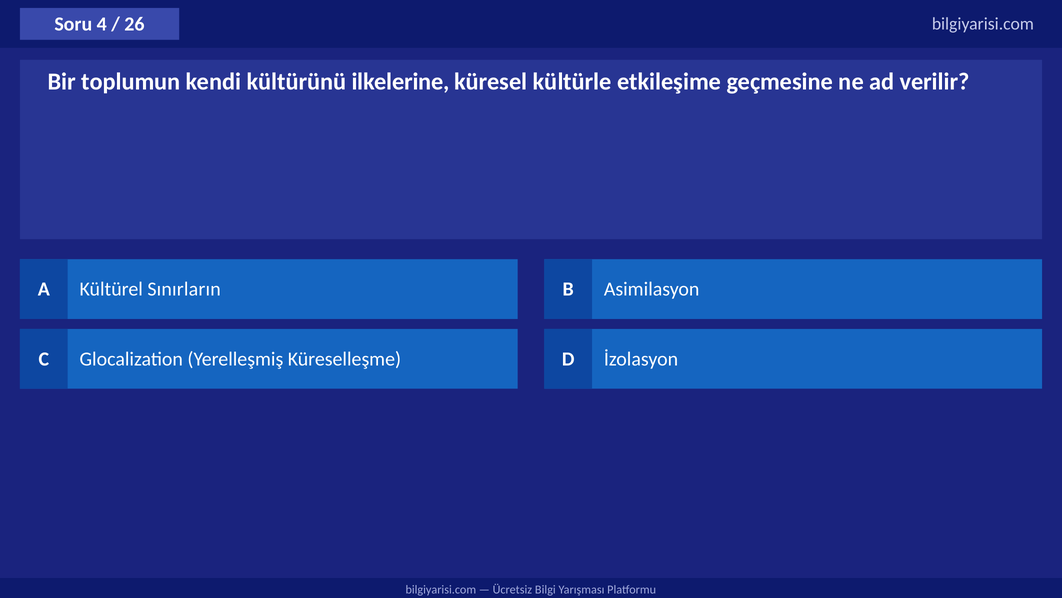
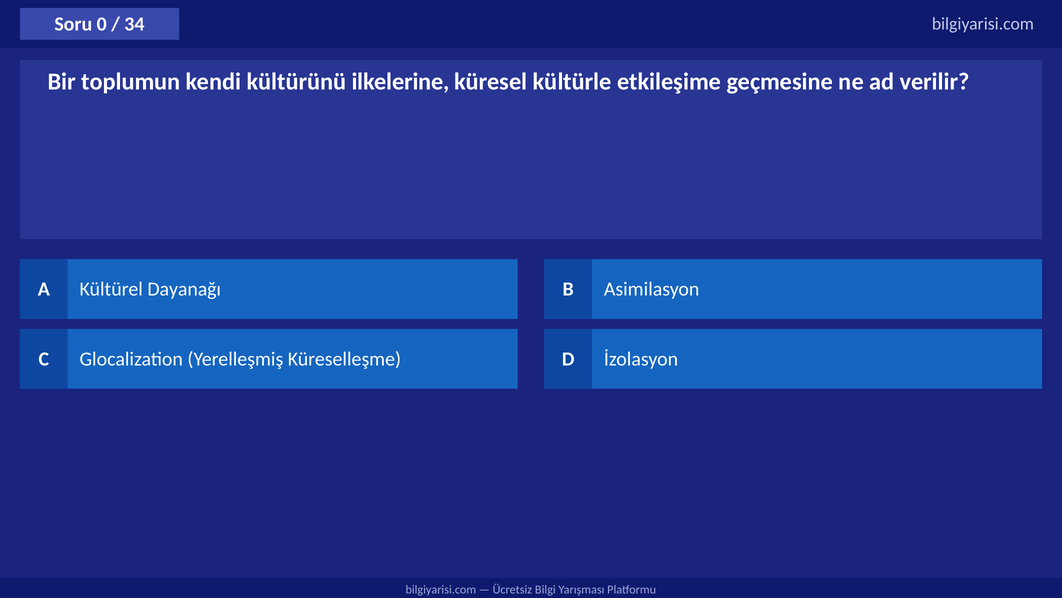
4: 4 -> 0
26: 26 -> 34
Sınırların: Sınırların -> Dayanağı
